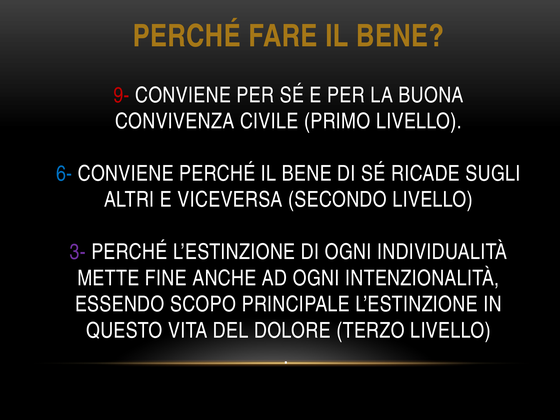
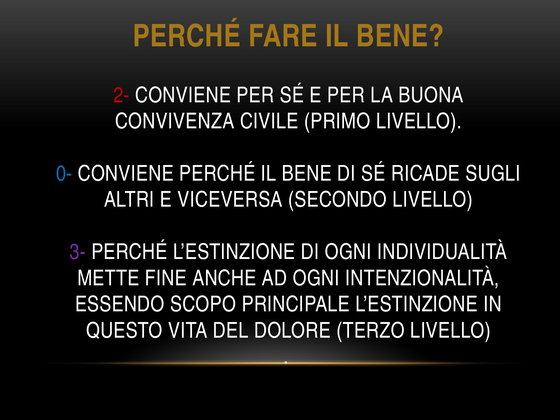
9-: 9- -> 2-
6-: 6- -> 0-
